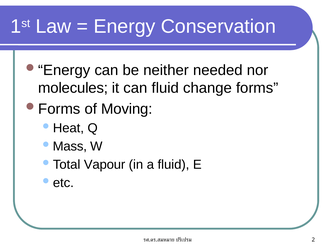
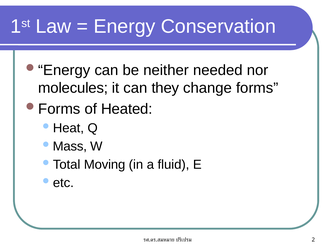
can fluid: fluid -> they
Moving: Moving -> Heated
Vapour: Vapour -> Moving
